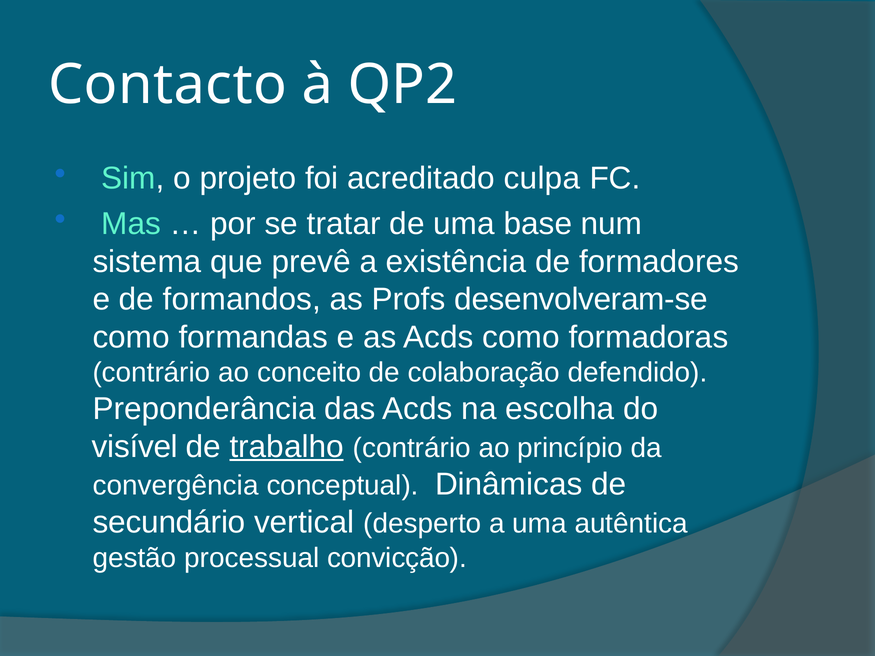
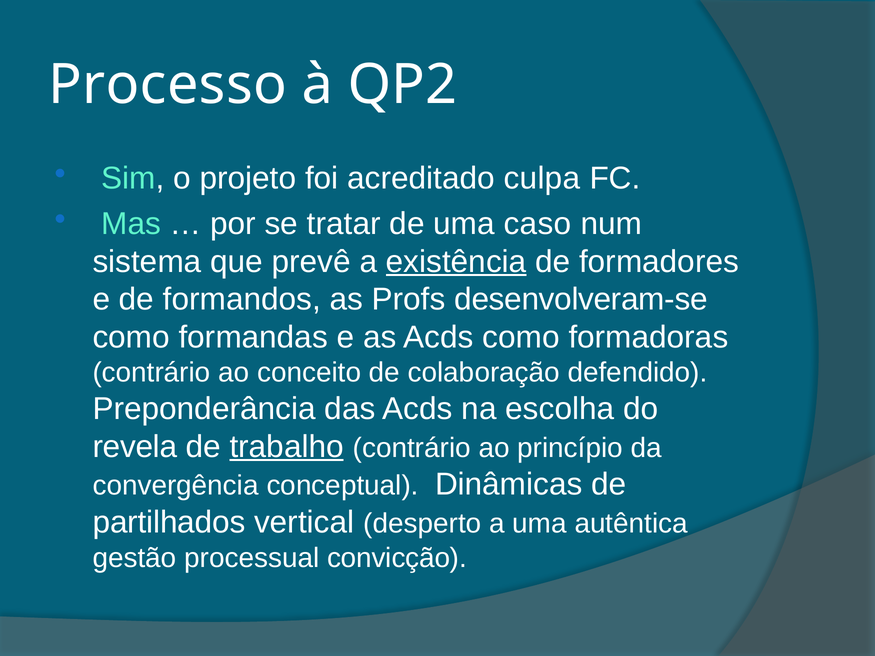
Contacto: Contacto -> Processo
base: base -> caso
existência underline: none -> present
visível: visível -> revela
secundário: secundário -> partilhados
